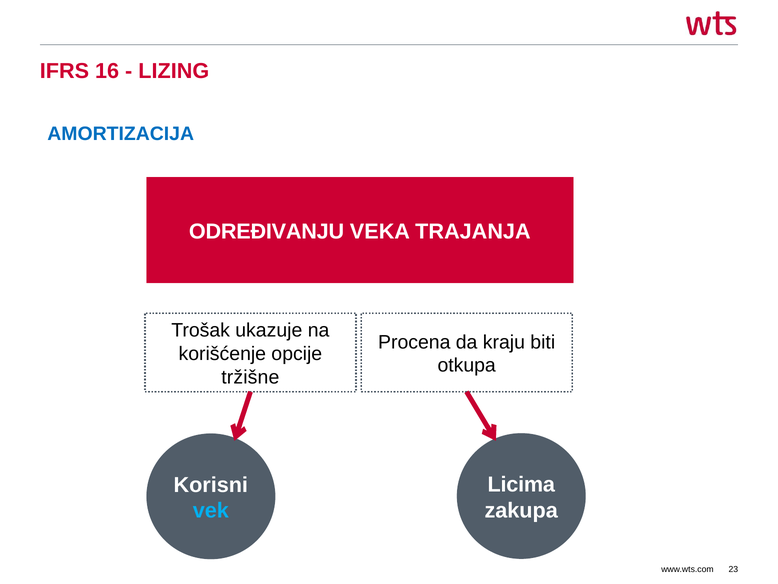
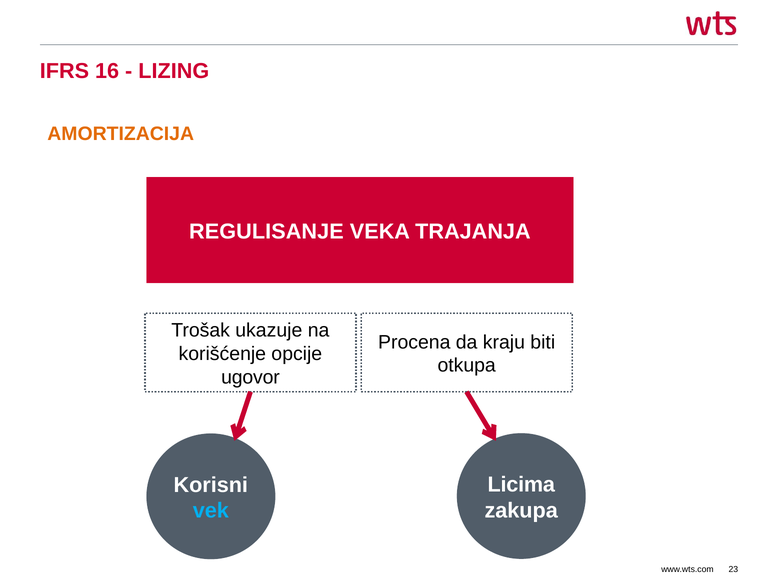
AMORTIZACIJA colour: blue -> orange
ODREĐIVANJU: ODREĐIVANJU -> REGULISANJE
tržišne: tržišne -> ugovor
